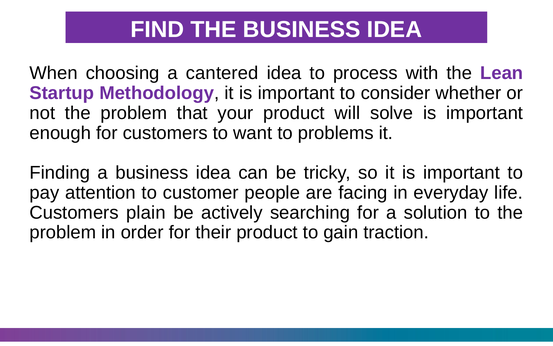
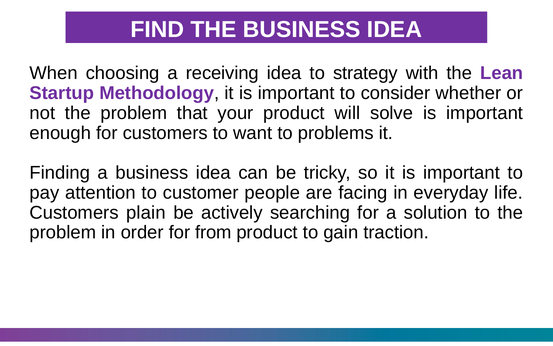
cantered: cantered -> receiving
process: process -> strategy
their: their -> from
